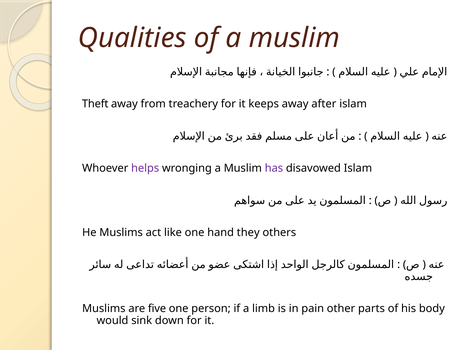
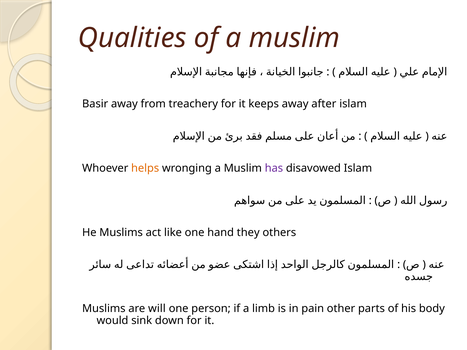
Theft: Theft -> Basir
helps colour: purple -> orange
five: five -> will
